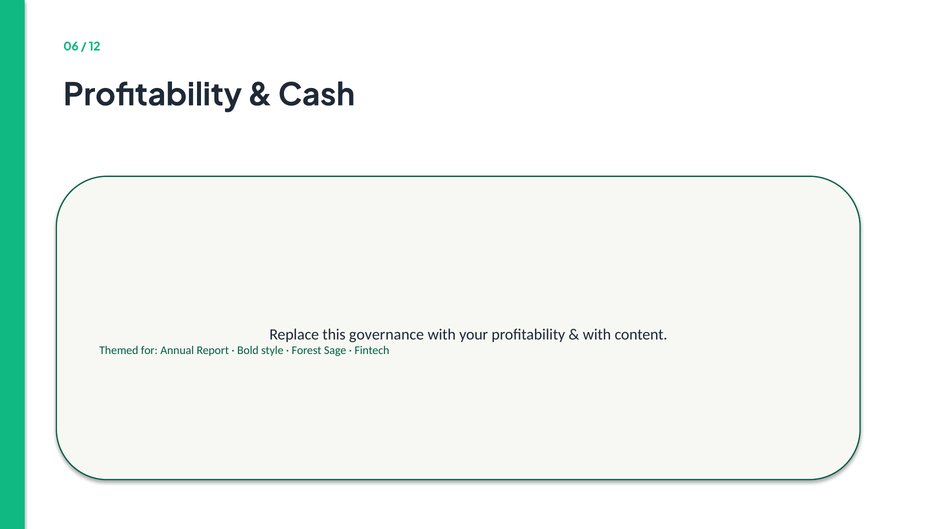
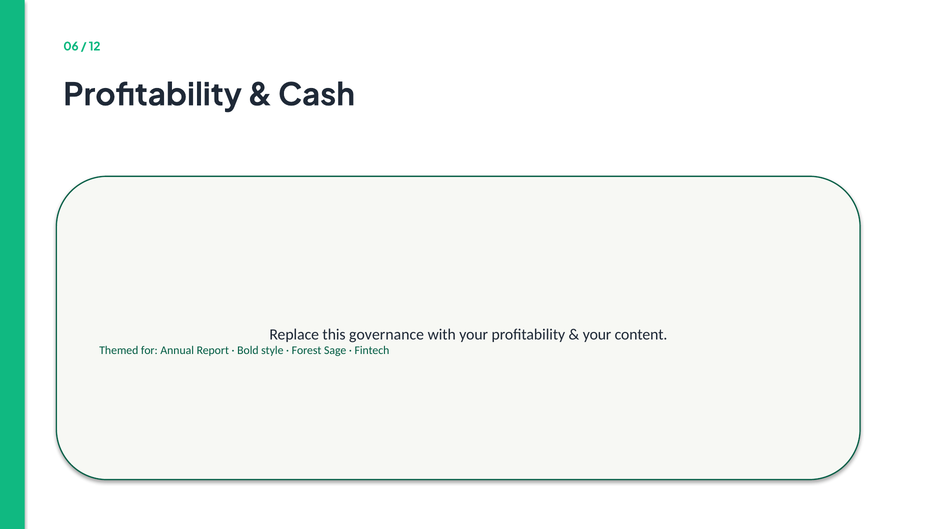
with at (597, 334): with -> your
